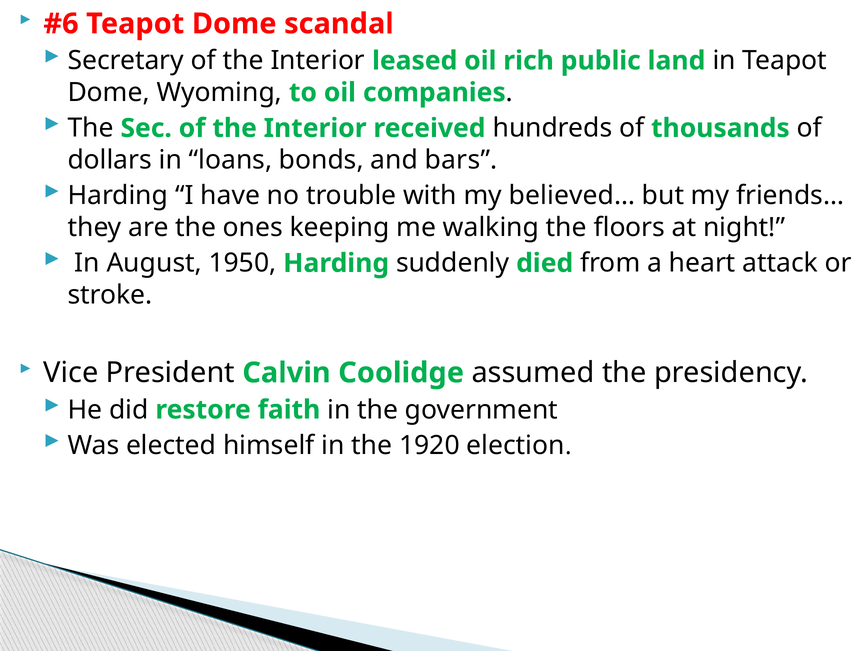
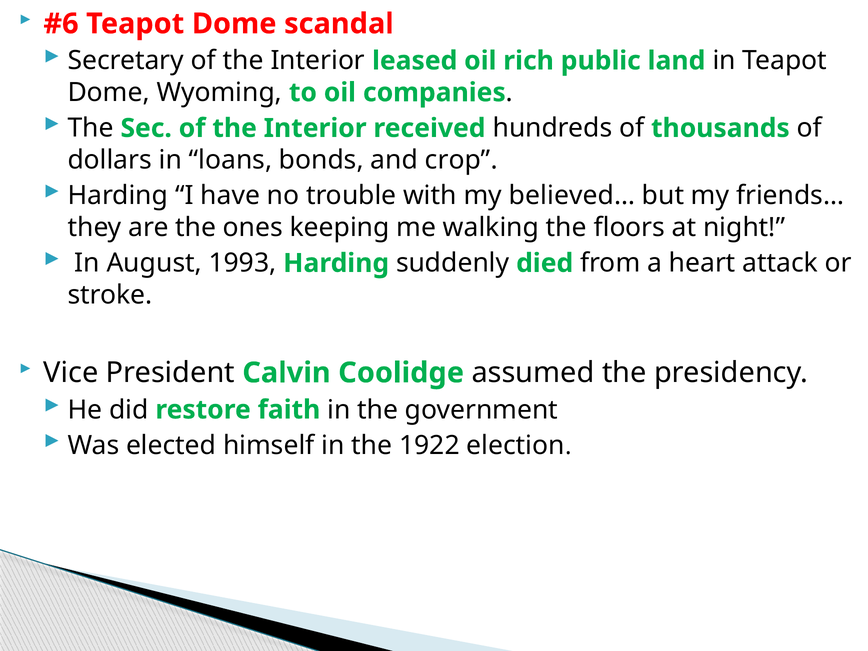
bars: bars -> crop
1950: 1950 -> 1993
1920: 1920 -> 1922
